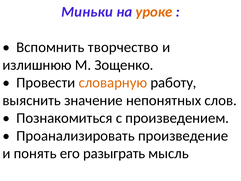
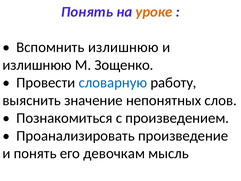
Миньки at (87, 12): Миньки -> Понять
Вспомнить творчество: творчество -> излишнюю
словарную colour: orange -> blue
разыграть: разыграть -> девочкам
